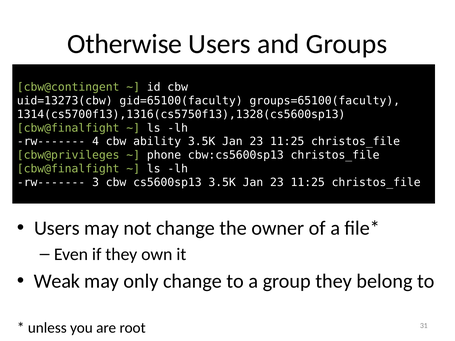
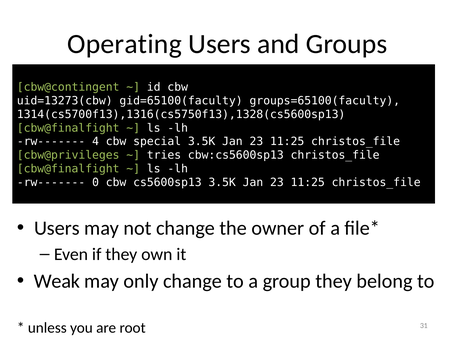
Otherwise: Otherwise -> Operating
ability: ability -> special
phone: phone -> tries
3: 3 -> 0
